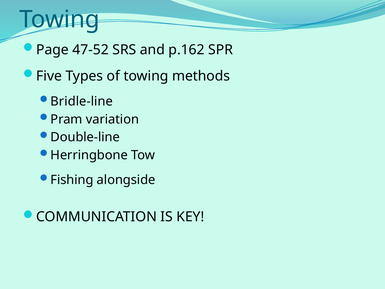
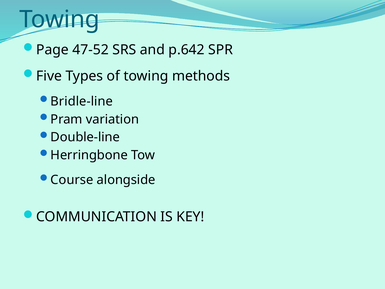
p.162: p.162 -> p.642
Fishing: Fishing -> Course
